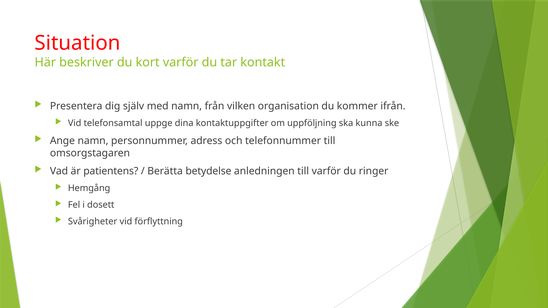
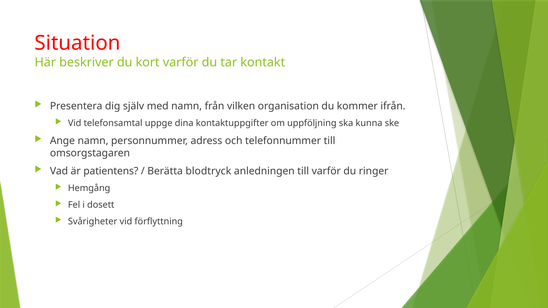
betydelse: betydelse -> blodtryck
